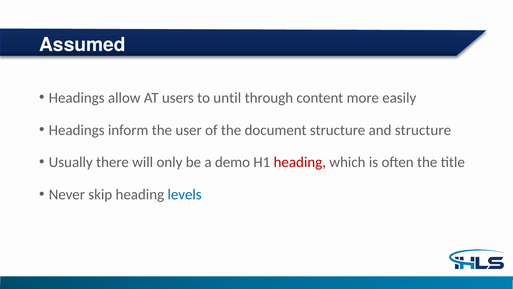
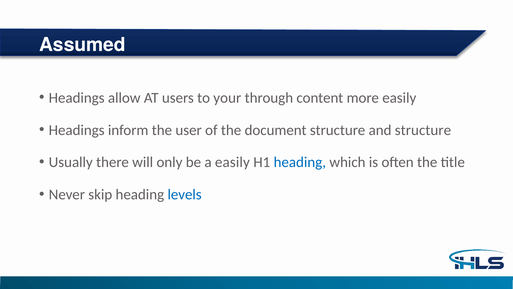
until: until -> your
a demo: demo -> easily
heading at (300, 162) colour: red -> blue
